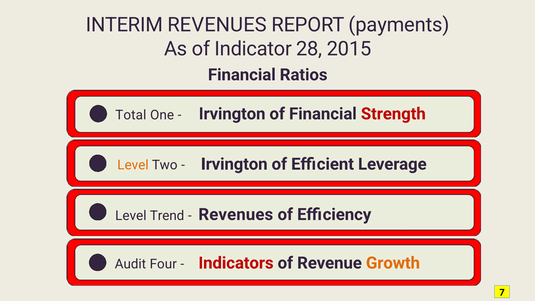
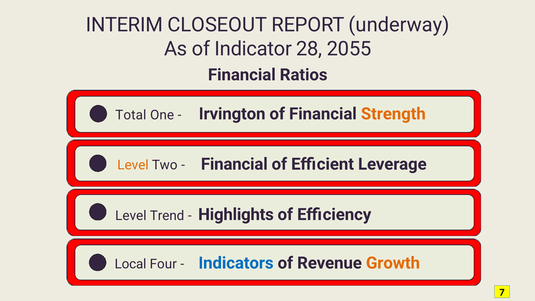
INTERIM REVENUES: REVENUES -> CLOSEOUT
payments: payments -> underway
2015: 2015 -> 2055
Strength colour: red -> orange
Irvington at (234, 164): Irvington -> Financial
Revenues at (236, 214): Revenues -> Highlights
Audit: Audit -> Local
Indicators colour: red -> blue
